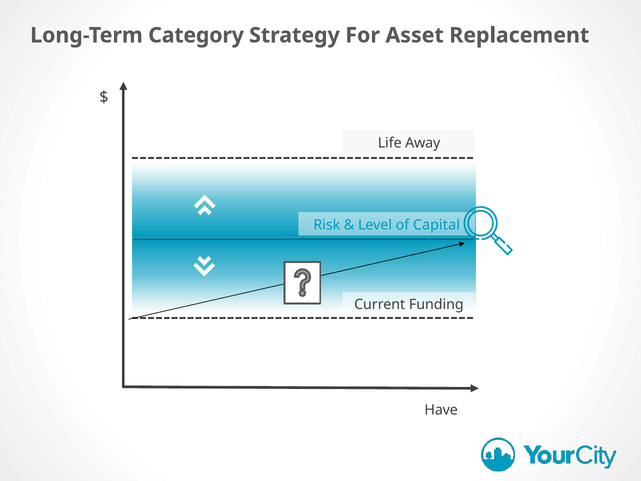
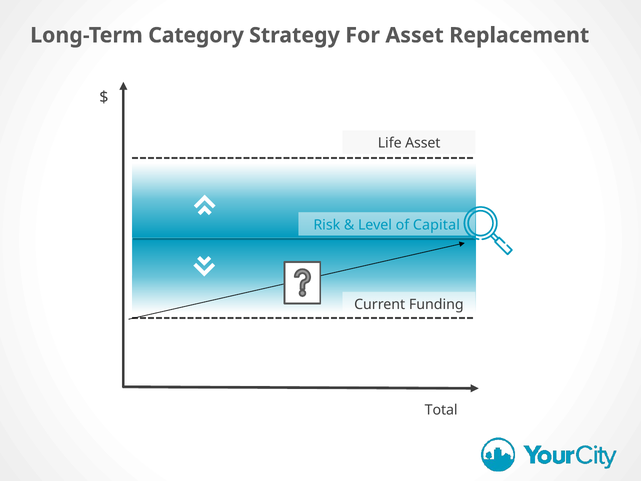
Life Away: Away -> Asset
Have: Have -> Total
